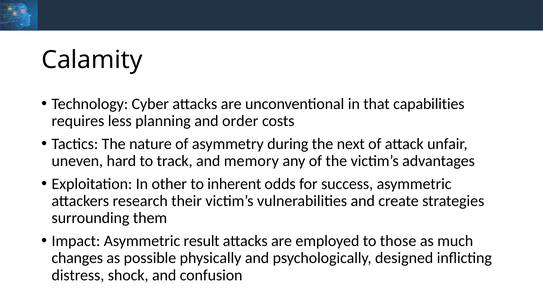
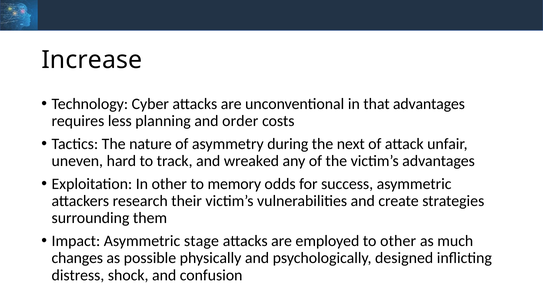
Calamity: Calamity -> Increase
that capabilities: capabilities -> advantages
memory: memory -> wreaked
inherent: inherent -> memory
result: result -> stage
to those: those -> other
